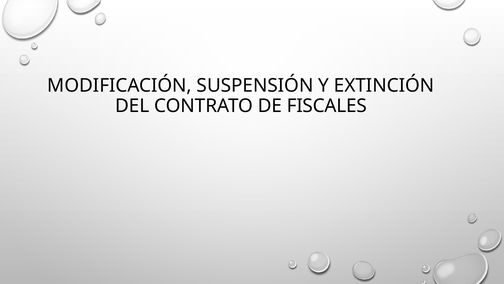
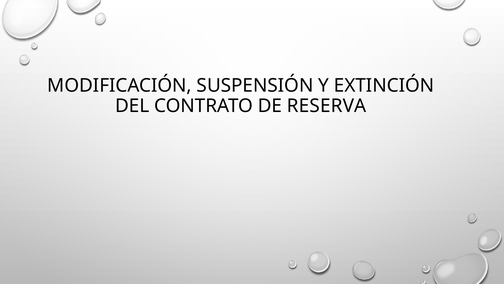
FISCALES: FISCALES -> RESERVA
